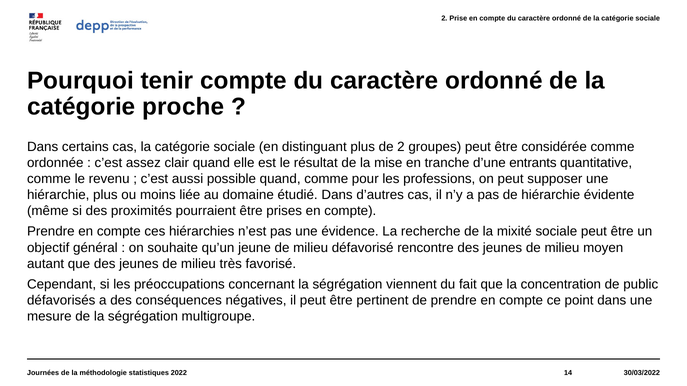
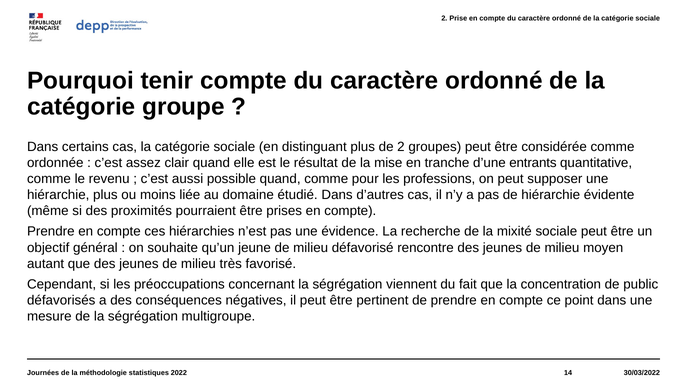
proche: proche -> groupe
